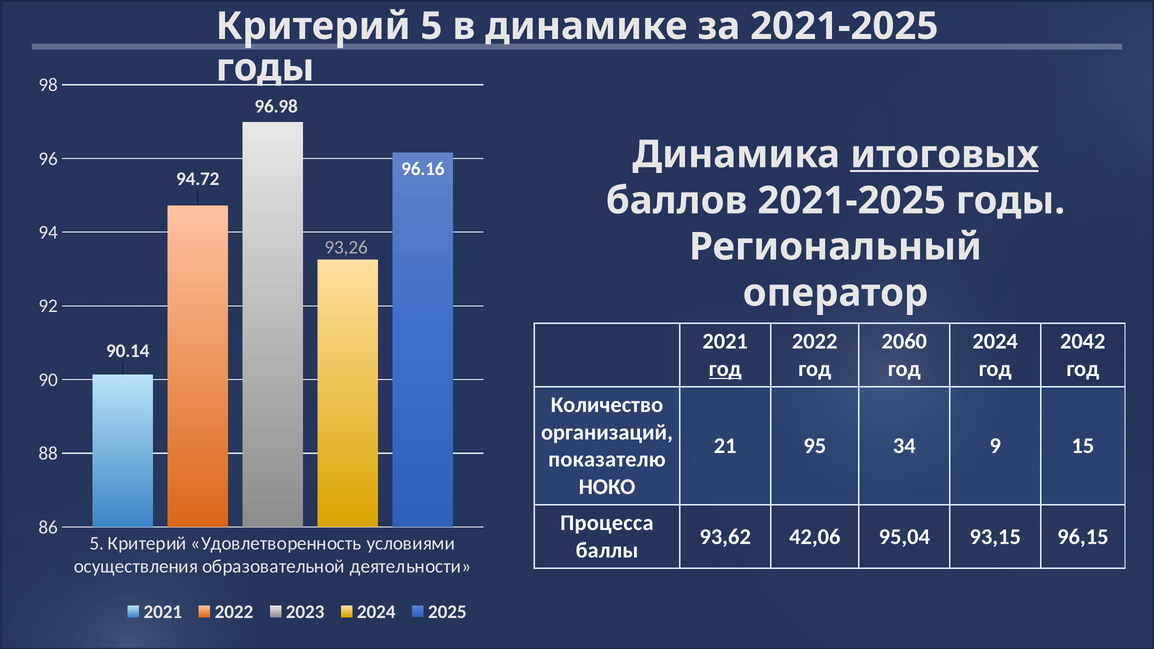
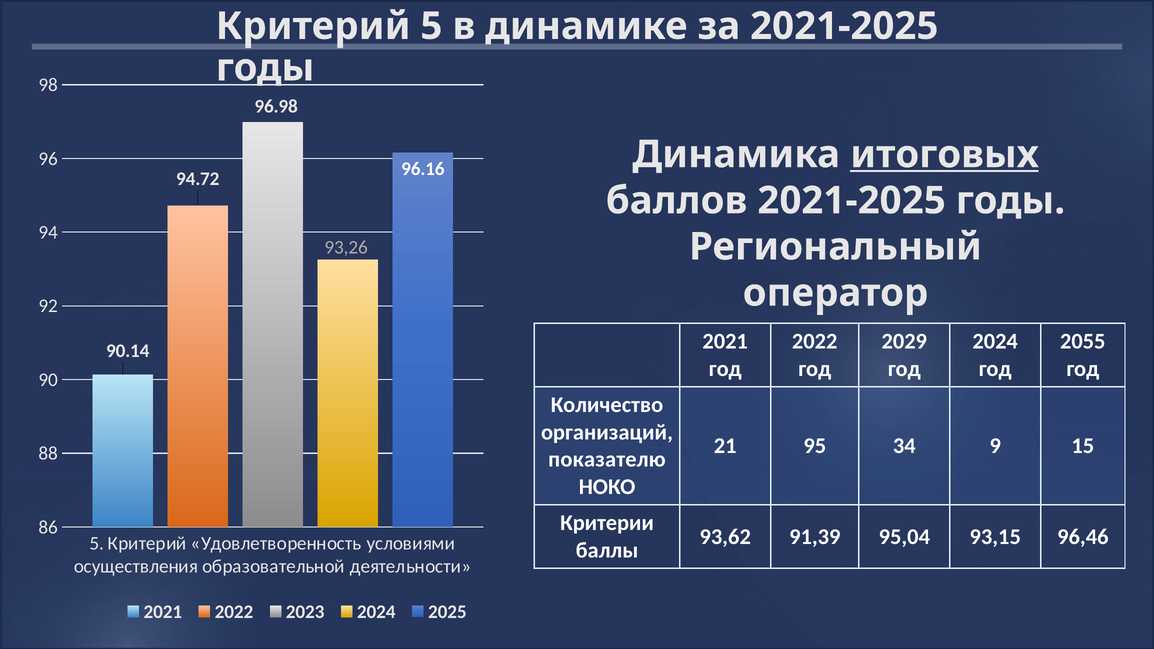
2060: 2060 -> 2029
2042: 2042 -> 2055
год at (725, 369) underline: present -> none
Процесса: Процесса -> Критерии
42,06: 42,06 -> 91,39
96,15: 96,15 -> 96,46
